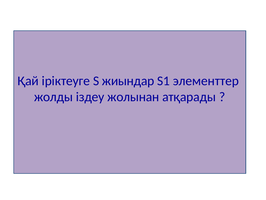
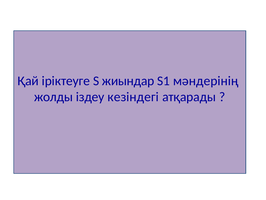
элементтер: элементтер -> мәндерінің
жолынан: жолынан -> кезіндегі
